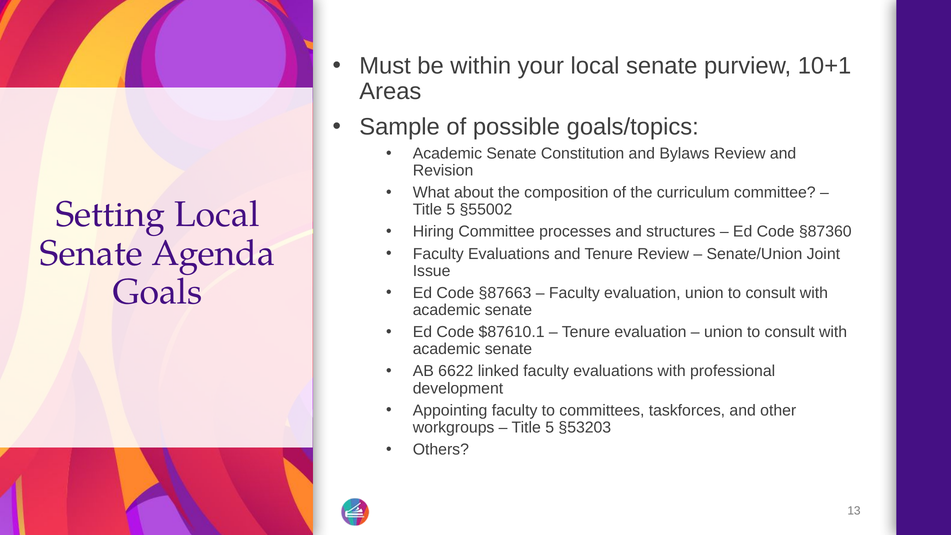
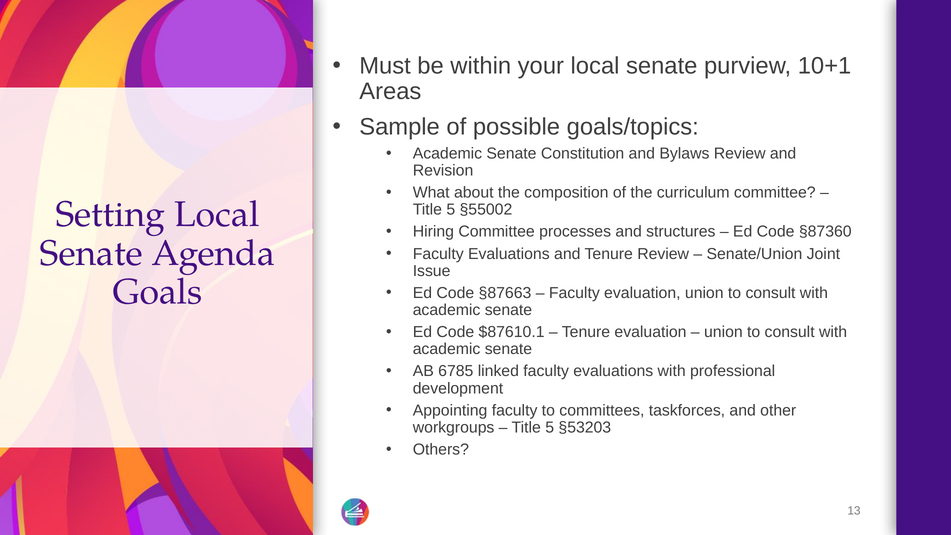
6622: 6622 -> 6785
